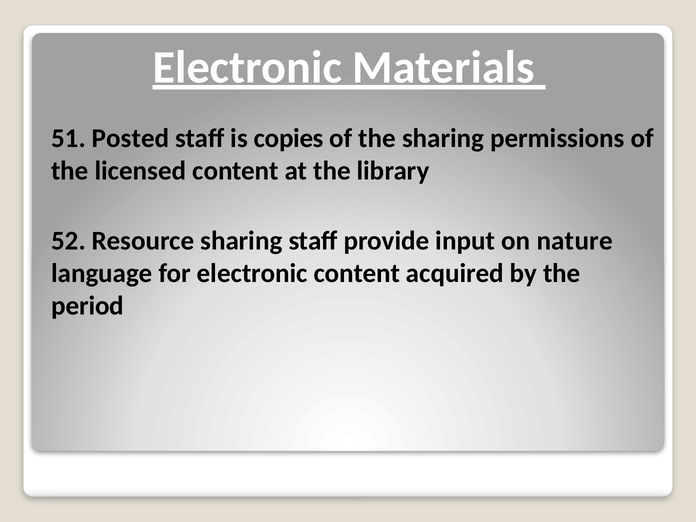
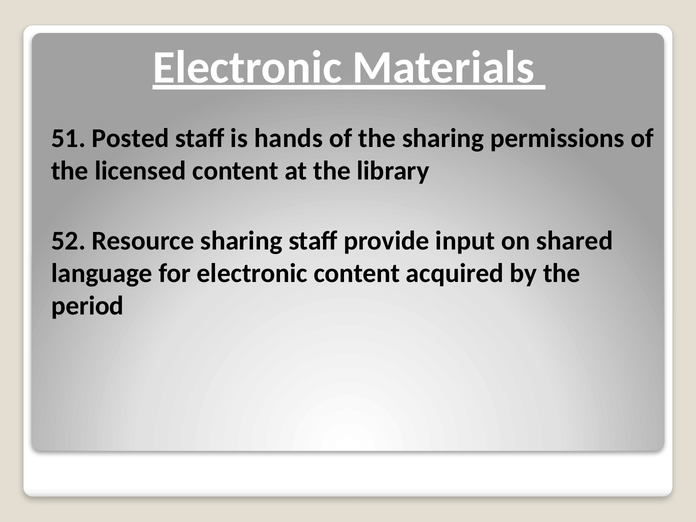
copies: copies -> hands
nature: nature -> shared
